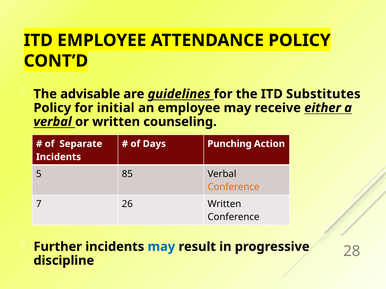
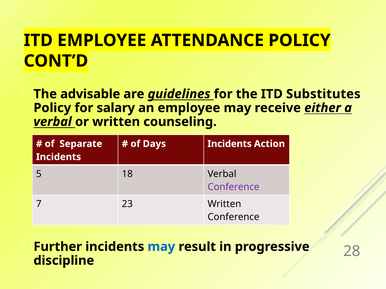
initial: initial -> salary
Days Punching: Punching -> Incidents
85: 85 -> 18
Conference at (234, 187) colour: orange -> purple
26: 26 -> 23
